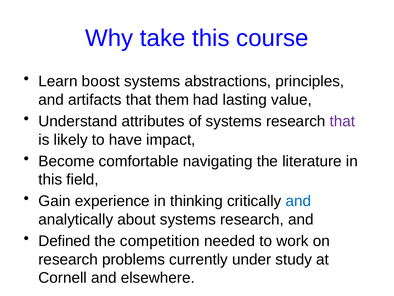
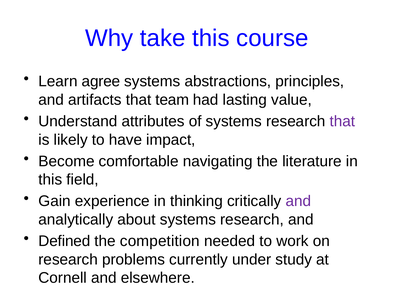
boost: boost -> agree
them: them -> team
and at (298, 201) colour: blue -> purple
